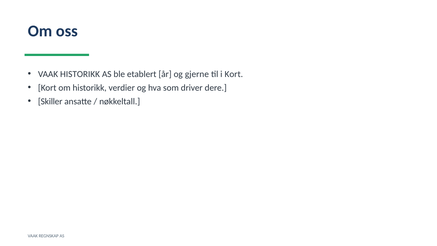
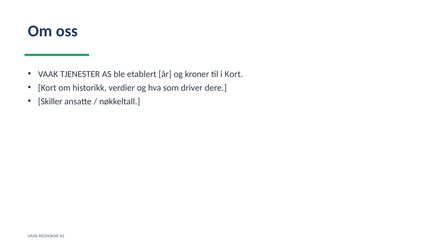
VAAK HISTORIKK: HISTORIKK -> TJENESTER
gjerne: gjerne -> kroner
